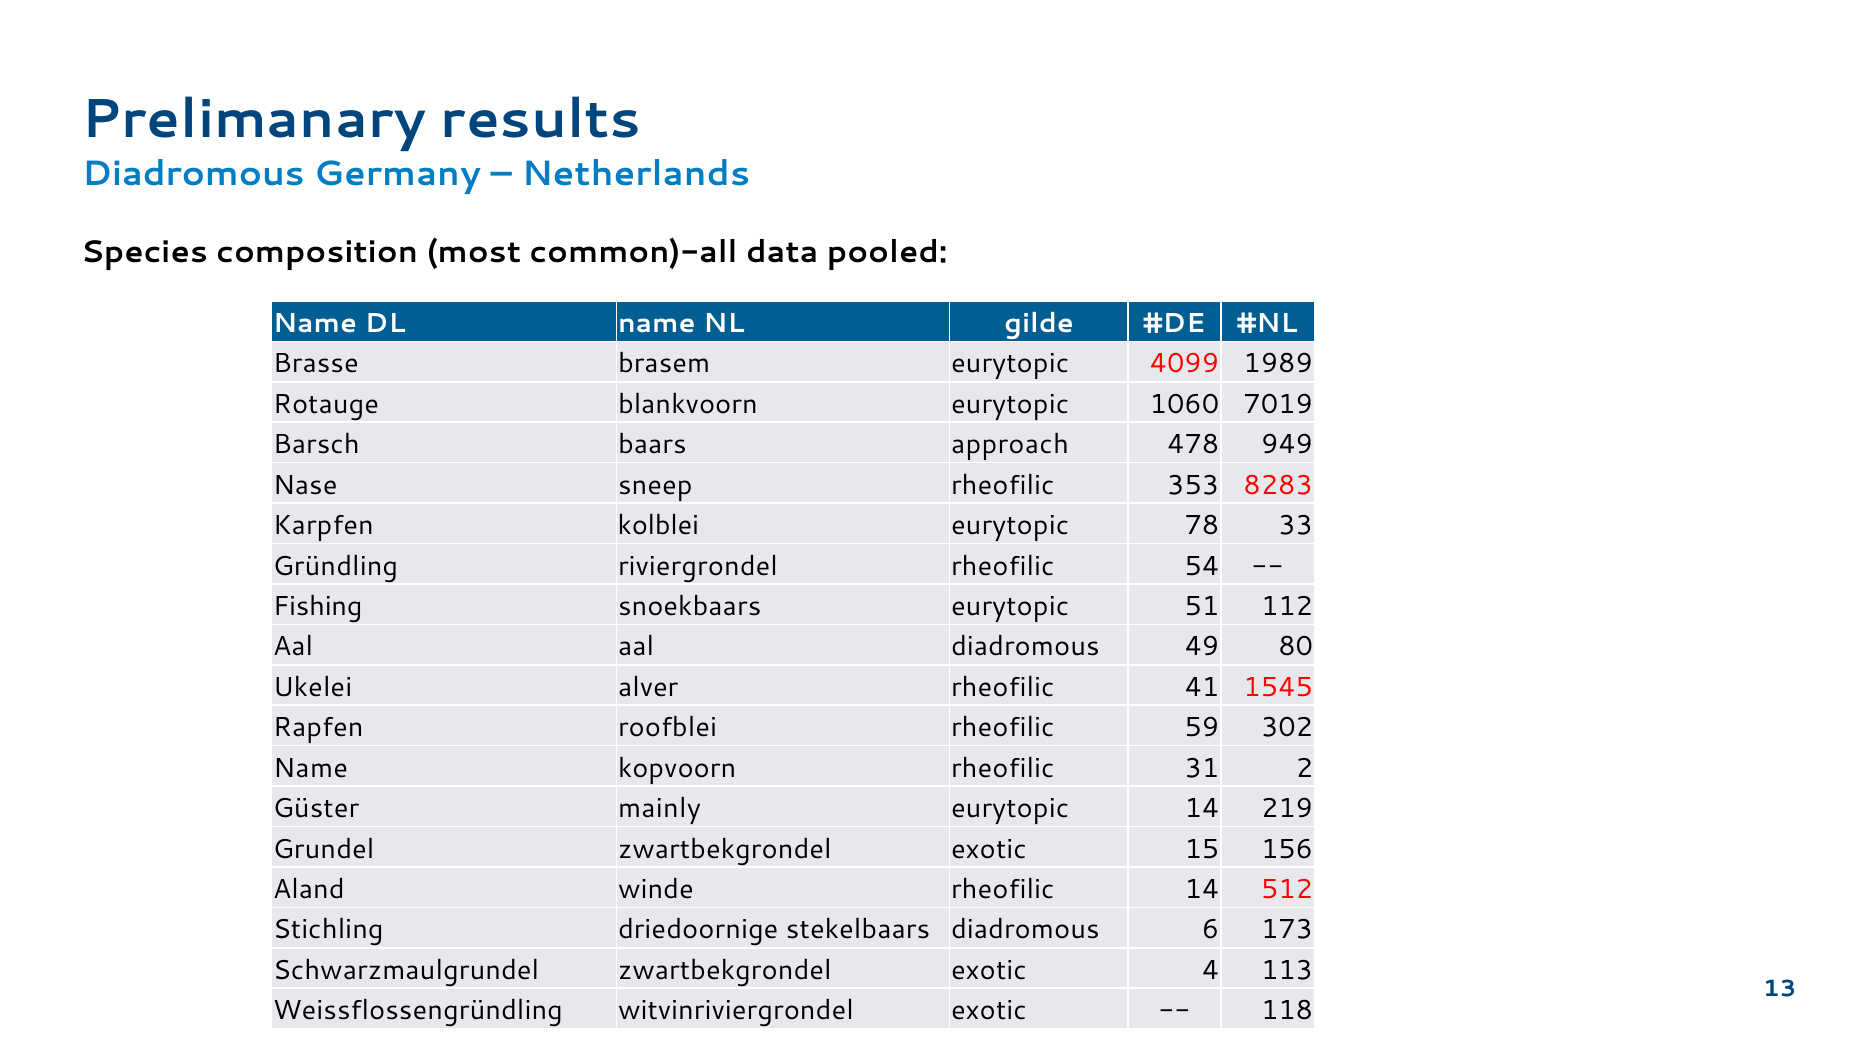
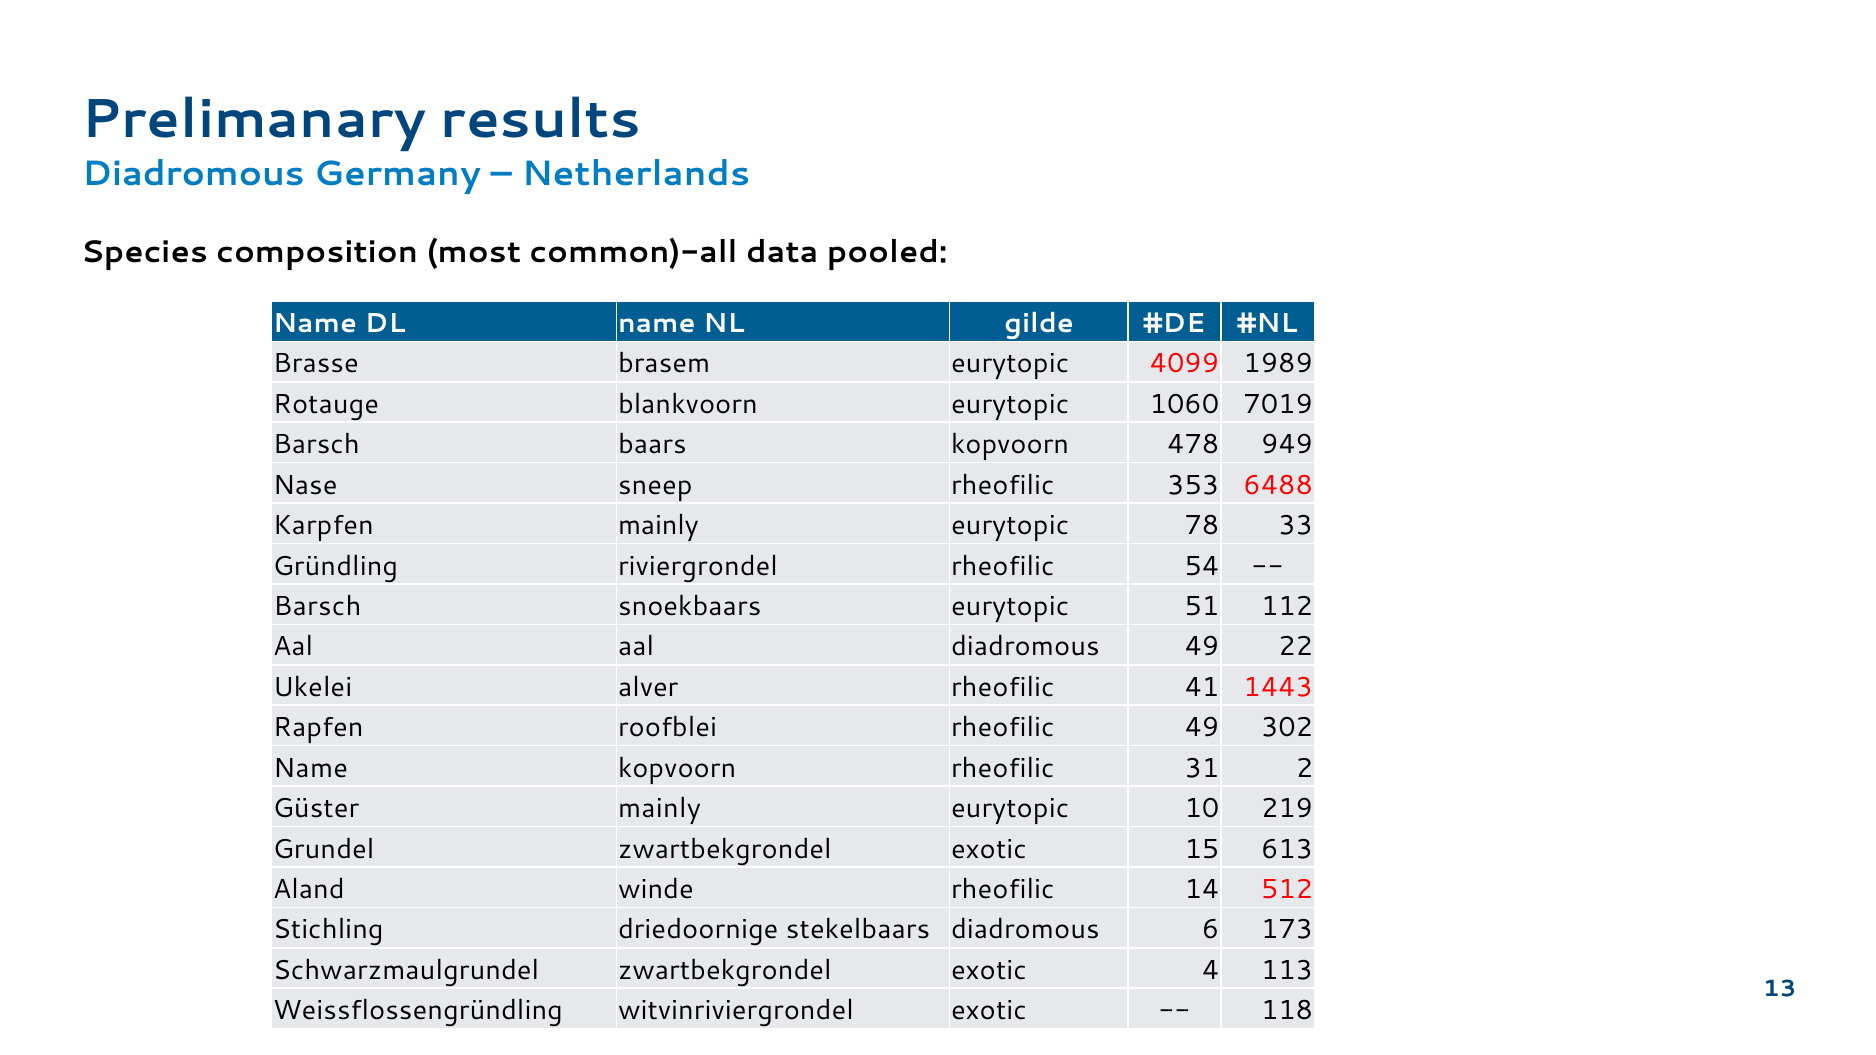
baars approach: approach -> kopvoorn
8283: 8283 -> 6488
Karpfen kolblei: kolblei -> mainly
Fishing at (318, 607): Fishing -> Barsch
80: 80 -> 22
1545: 1545 -> 1443
rheofilic 59: 59 -> 49
eurytopic 14: 14 -> 10
156: 156 -> 613
